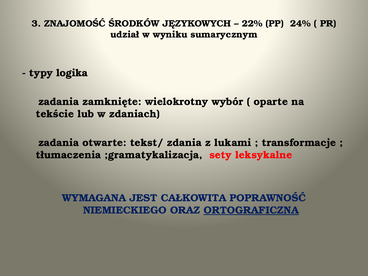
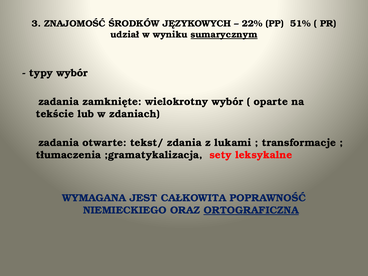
24%: 24% -> 51%
sumarycznym underline: none -> present
typy logika: logika -> wybór
